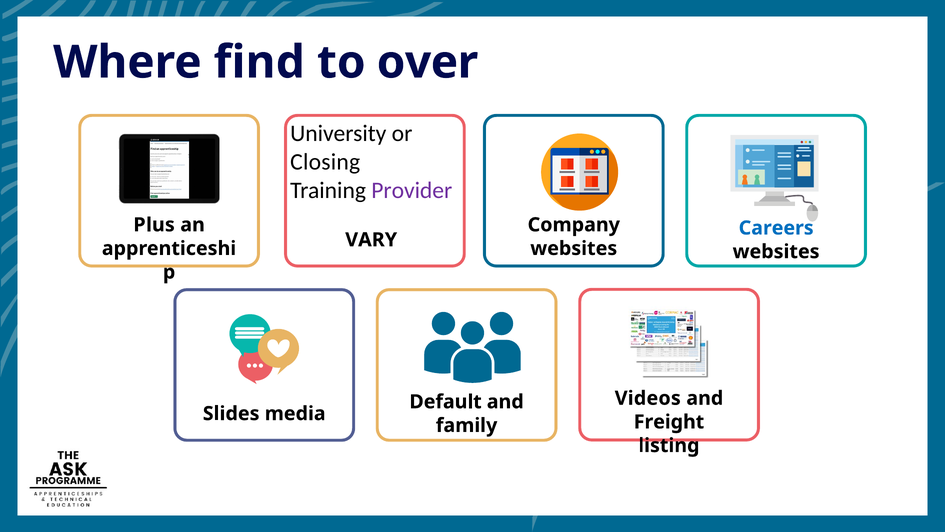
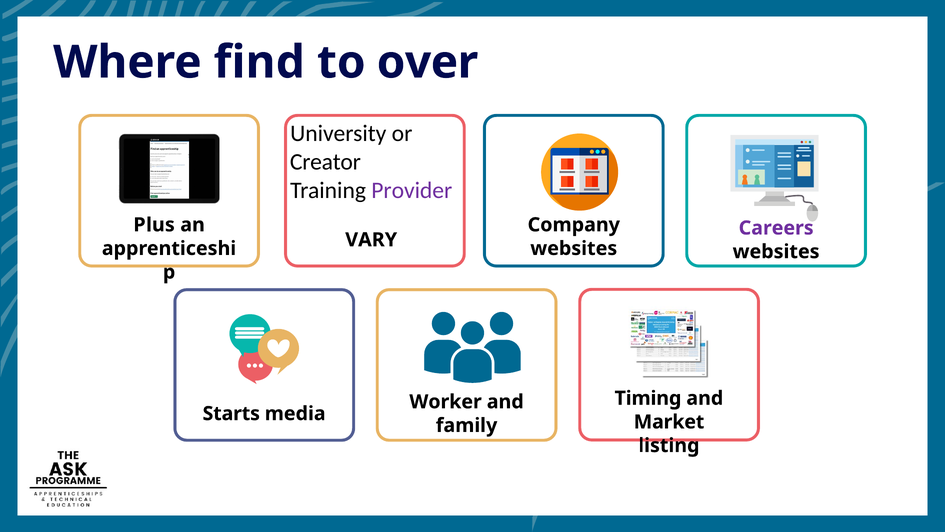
Closing: Closing -> Creator
Careers colour: blue -> purple
Videos: Videos -> Timing
Default: Default -> Worker
Slides: Slides -> Starts
Freight: Freight -> Market
